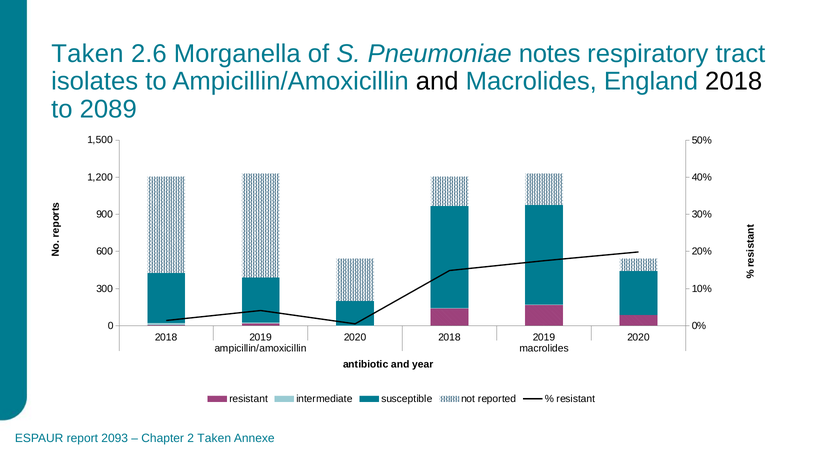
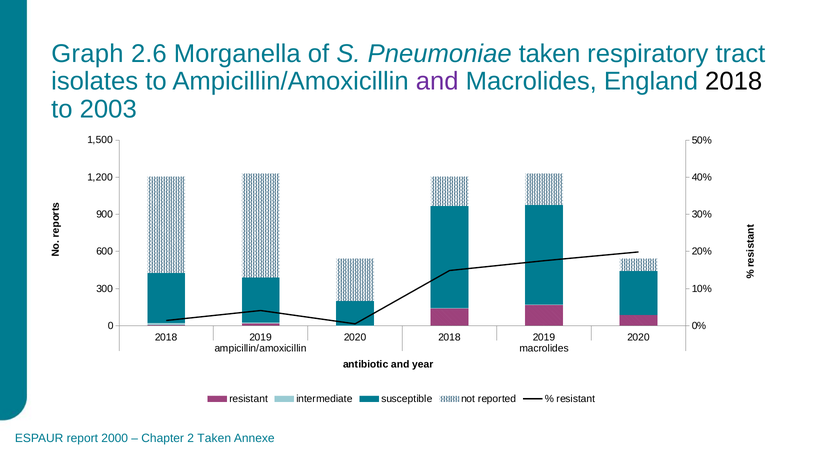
Taken at (87, 54): Taken -> Graph
Pneumoniae notes: notes -> taken
and at (437, 81) colour: black -> purple
2089: 2089 -> 2003
2093: 2093 -> 2000
